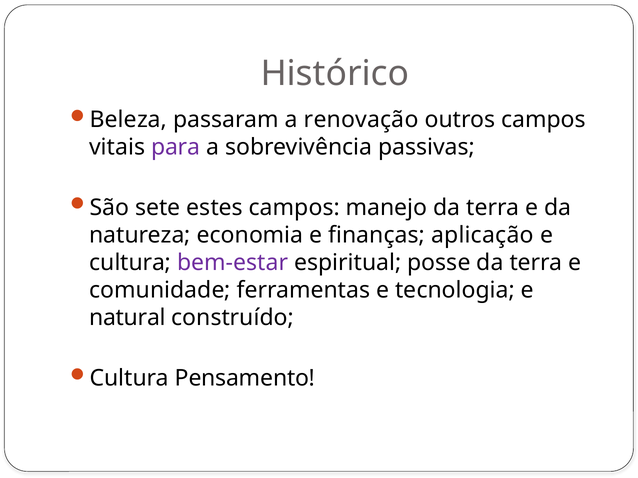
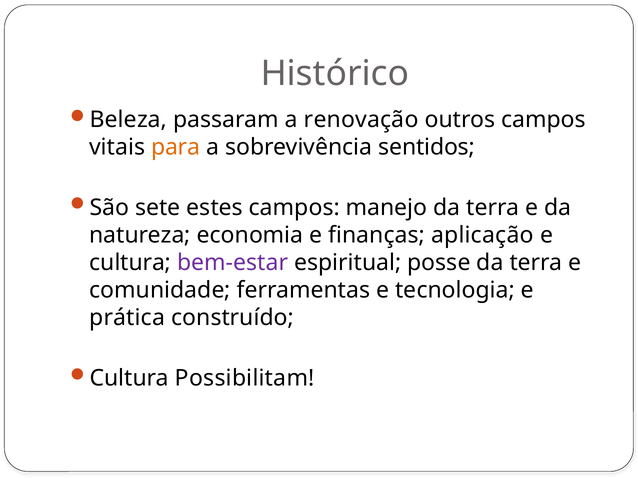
para colour: purple -> orange
passivas: passivas -> sentidos
natural: natural -> prática
Pensamento: Pensamento -> Possibilitam
